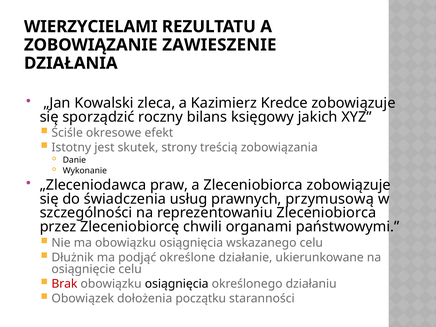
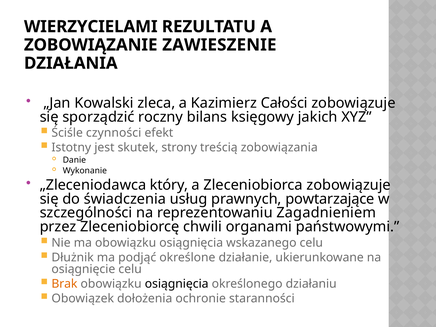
Kredce: Kredce -> Całości
okresowe: okresowe -> czynności
praw: praw -> który
przymusową: przymusową -> powtarzające
reprezentowaniu Zleceniobiorca: Zleceniobiorca -> Zagadnieniem
Brak colour: red -> orange
początku: początku -> ochronie
